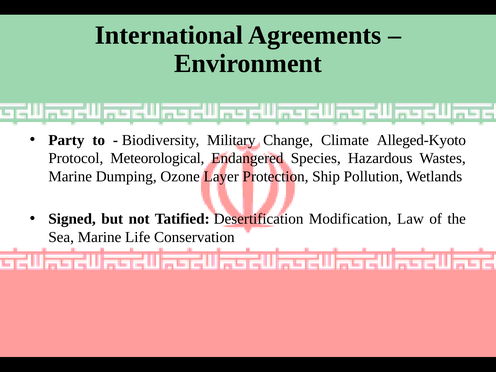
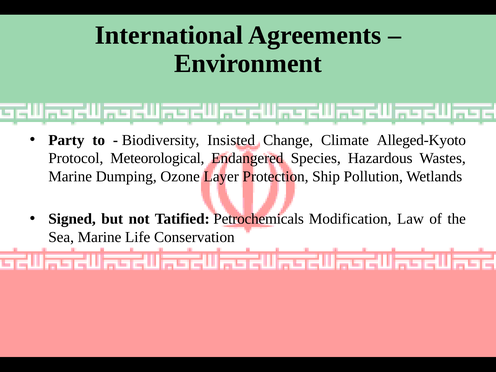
Military: Military -> Insisted
Desertification: Desertification -> Petrochemicals
